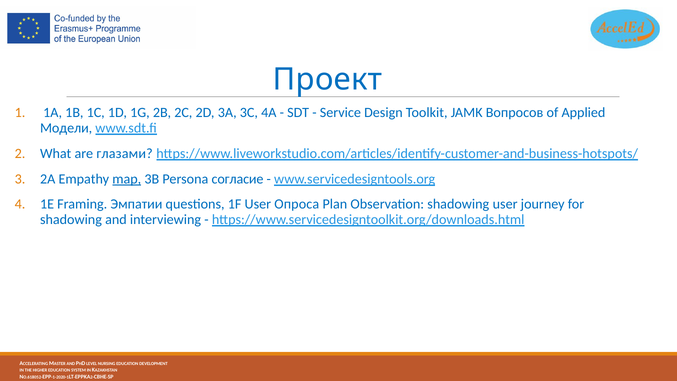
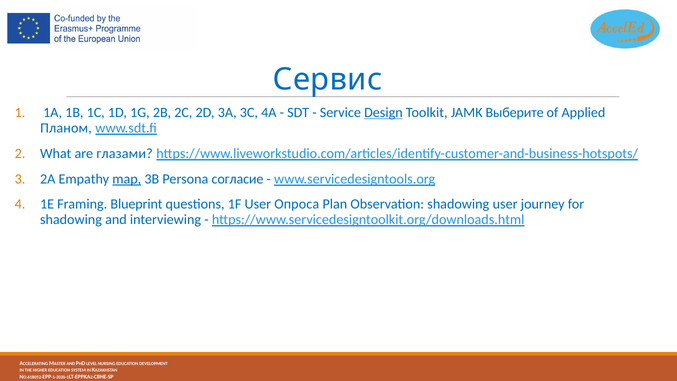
Проект: Проект -> Сервис
Design underline: none -> present
Вопросов: Вопросов -> Выберите
Модели: Модели -> Планом
Эмпатии: Эмпатии -> Blueprint
